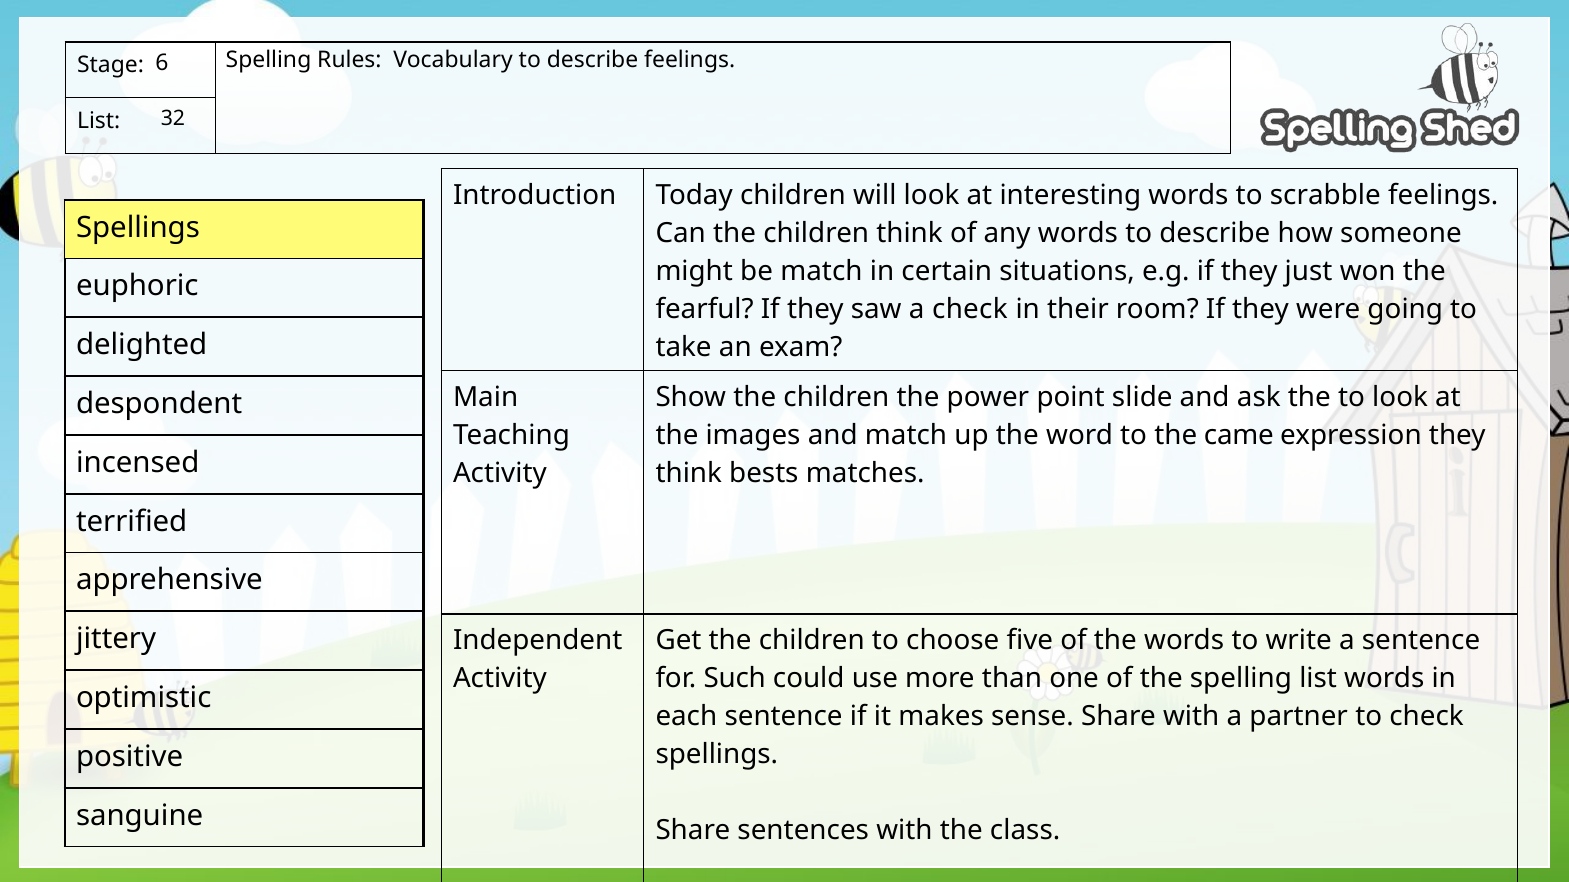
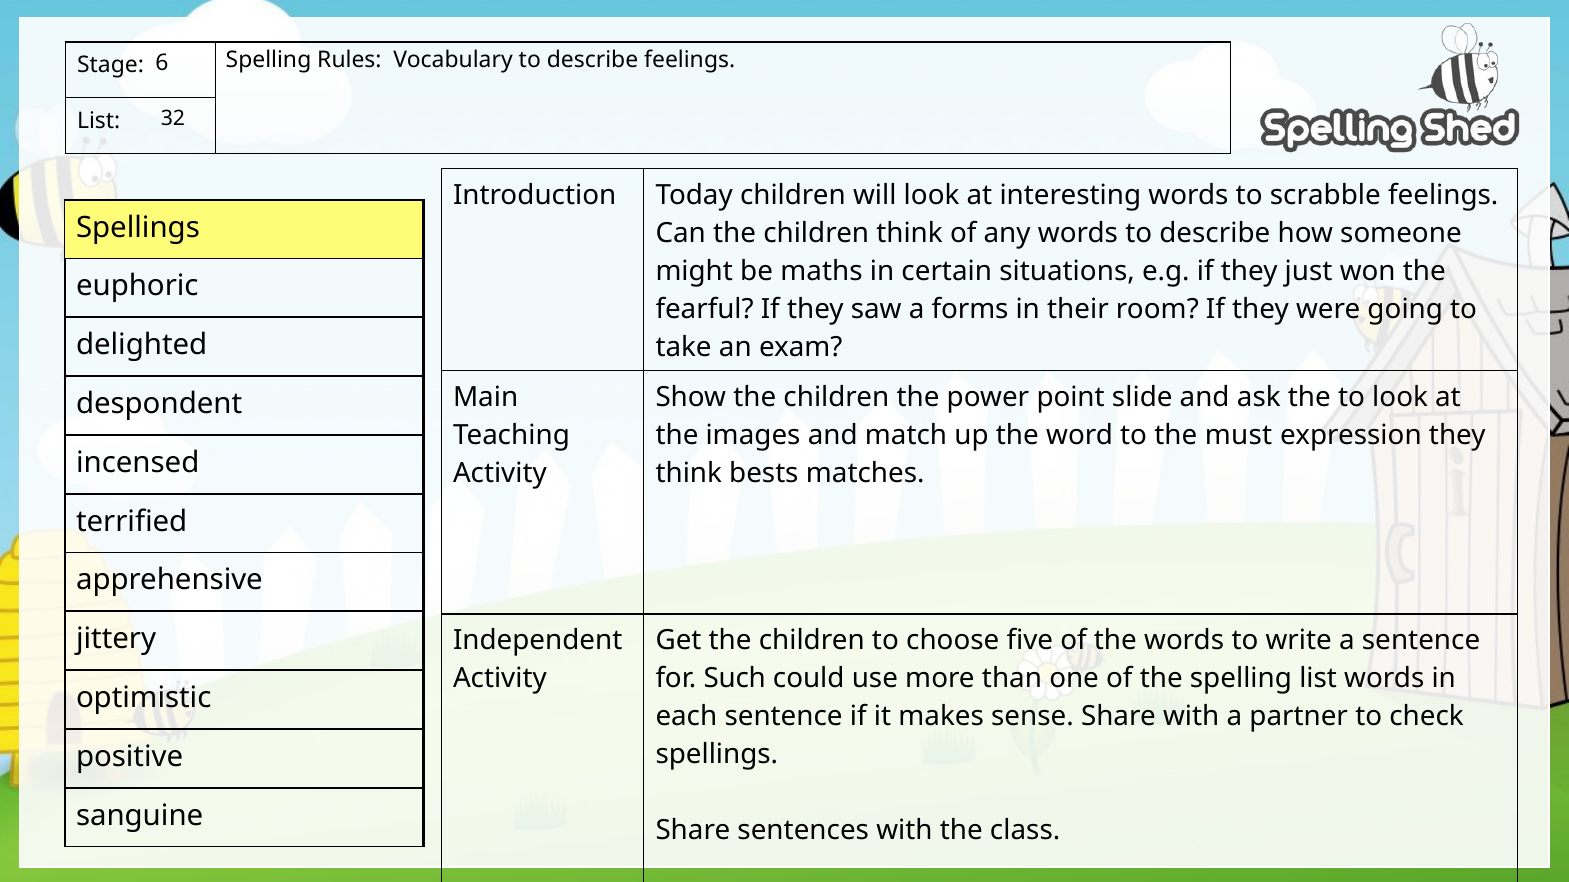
be match: match -> maths
a check: check -> forms
came: came -> must
